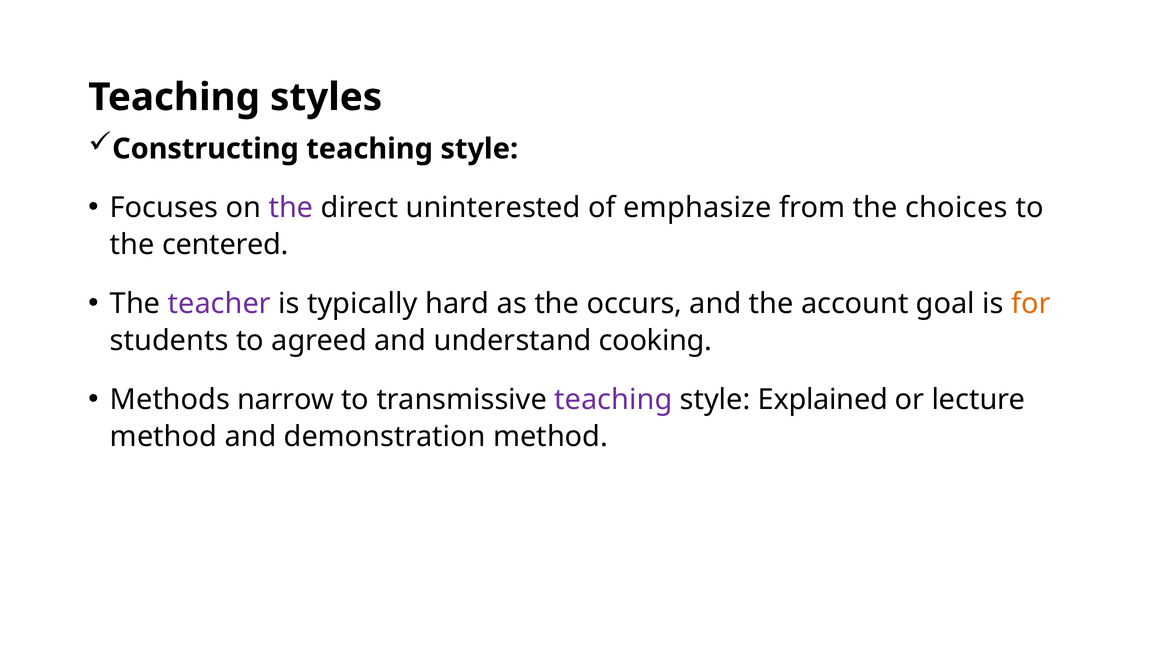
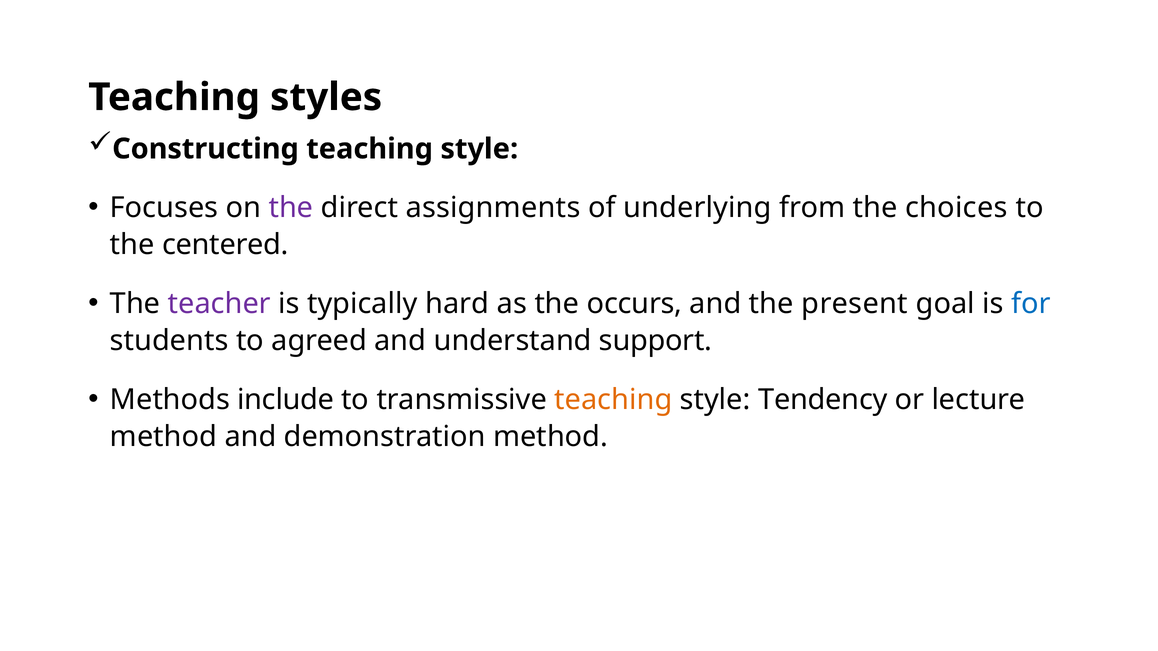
uninterested: uninterested -> assignments
emphasize: emphasize -> underlying
account: account -> present
for colour: orange -> blue
cooking: cooking -> support
narrow: narrow -> include
teaching at (613, 400) colour: purple -> orange
Explained: Explained -> Tendency
